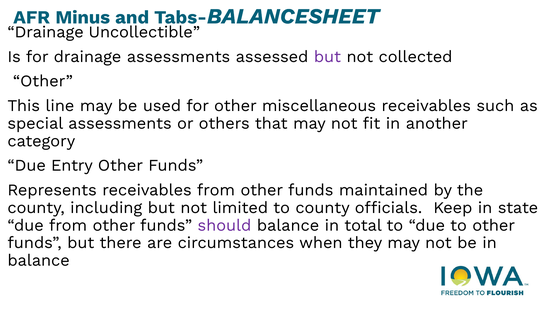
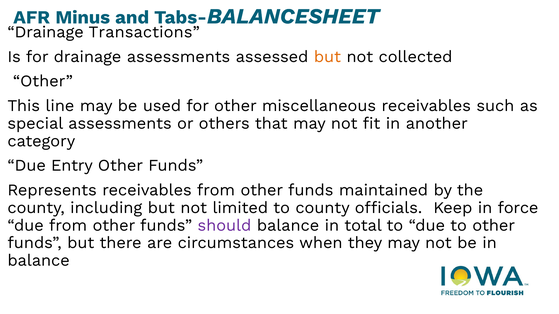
Uncollectible: Uncollectible -> Transactions
but at (327, 57) colour: purple -> orange
state: state -> force
